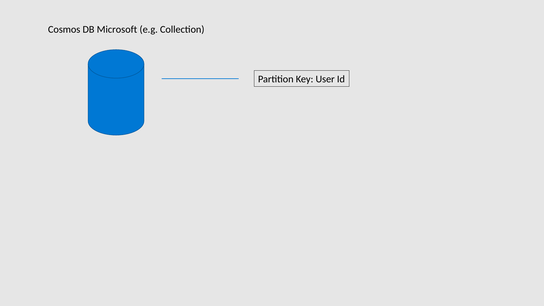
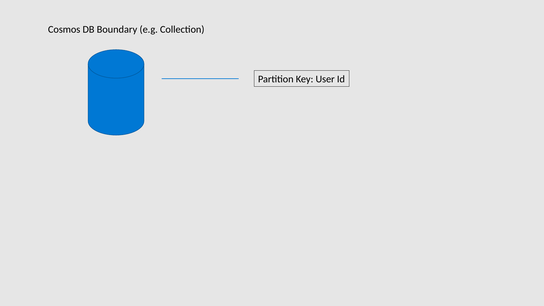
Microsoft: Microsoft -> Boundary
